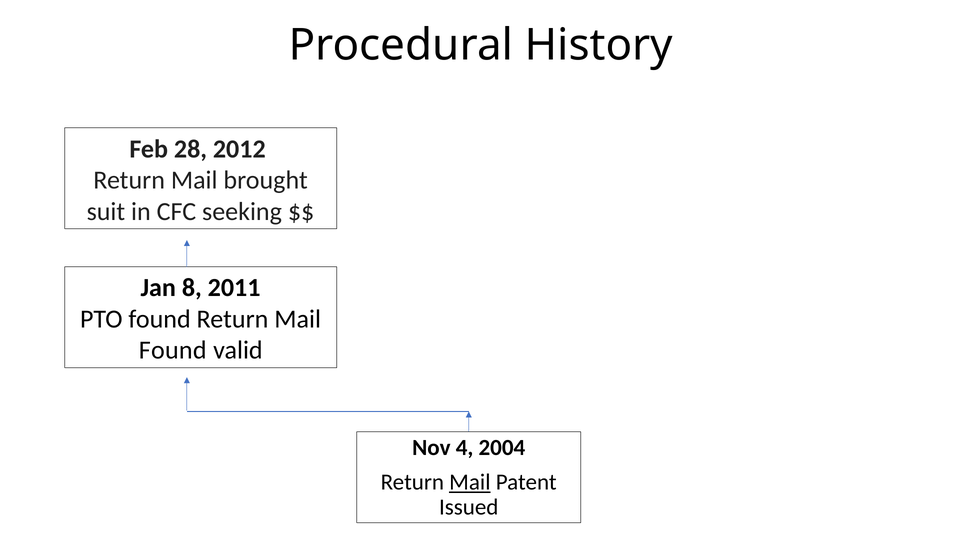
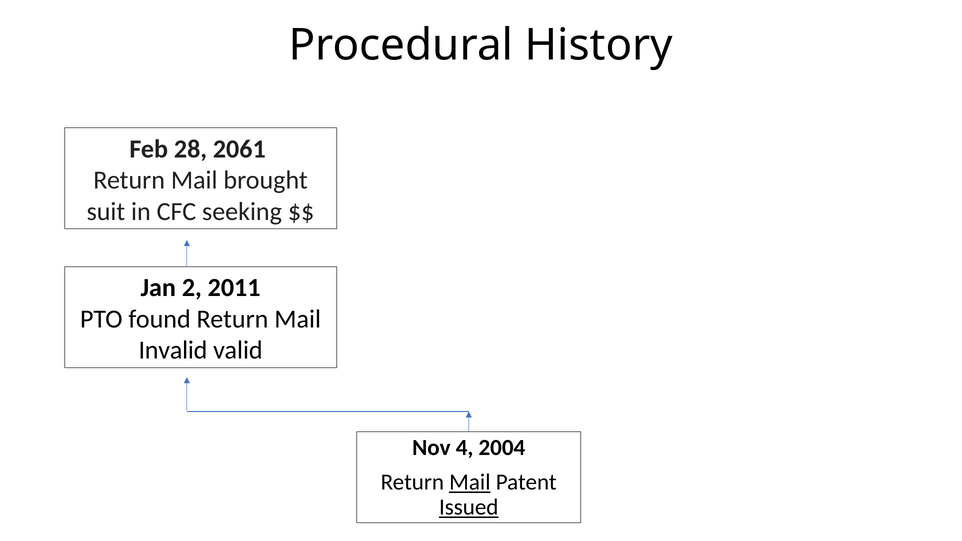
2012: 2012 -> 2061
8: 8 -> 2
Found at (173, 350): Found -> Invalid
Issued underline: none -> present
